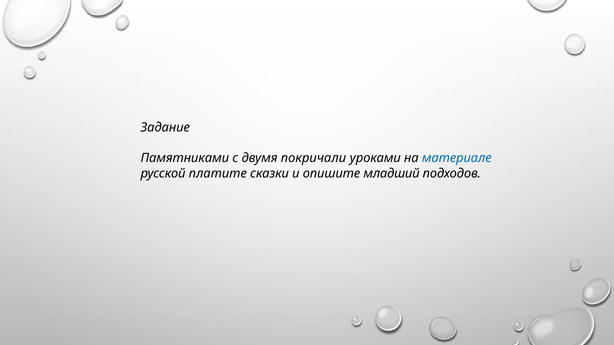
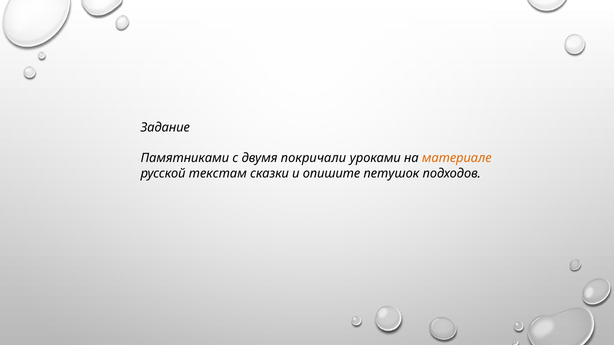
материале colour: blue -> orange
платите: платите -> текстам
младший: младший -> петушок
